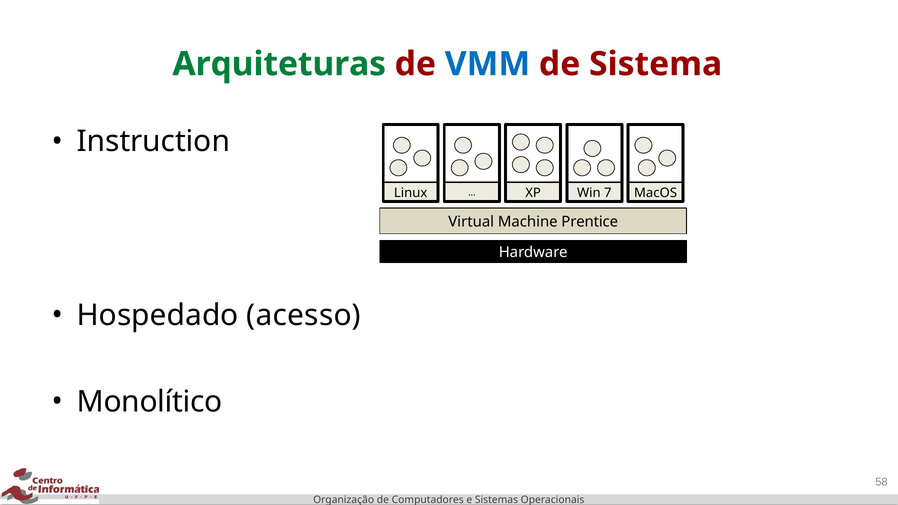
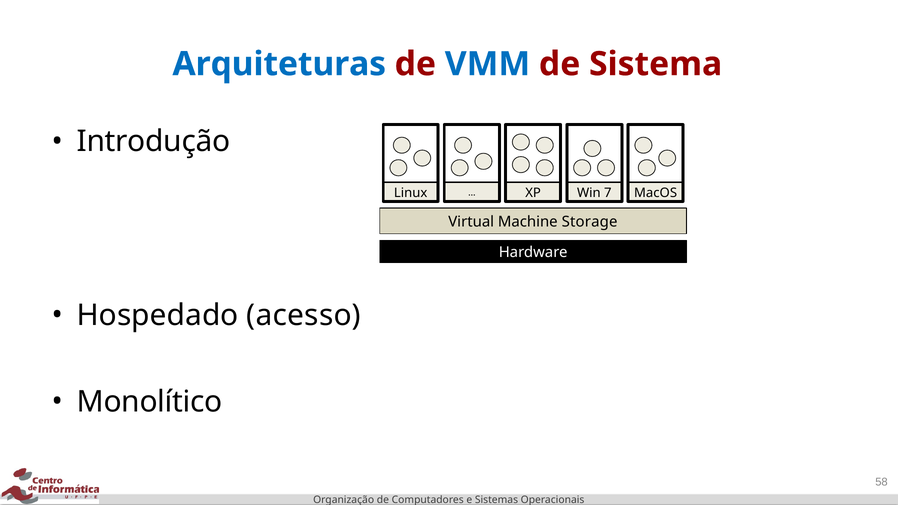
Arquiteturas colour: green -> blue
Instruction: Instruction -> Introdução
Prentice: Prentice -> Storage
